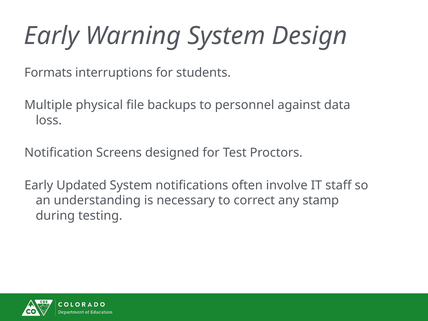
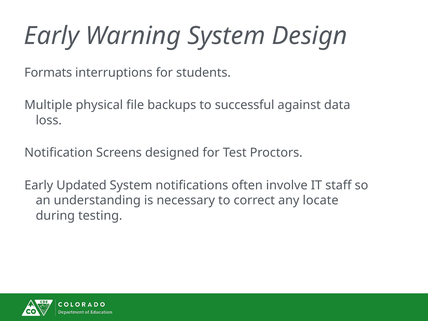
personnel: personnel -> successful
stamp: stamp -> locate
